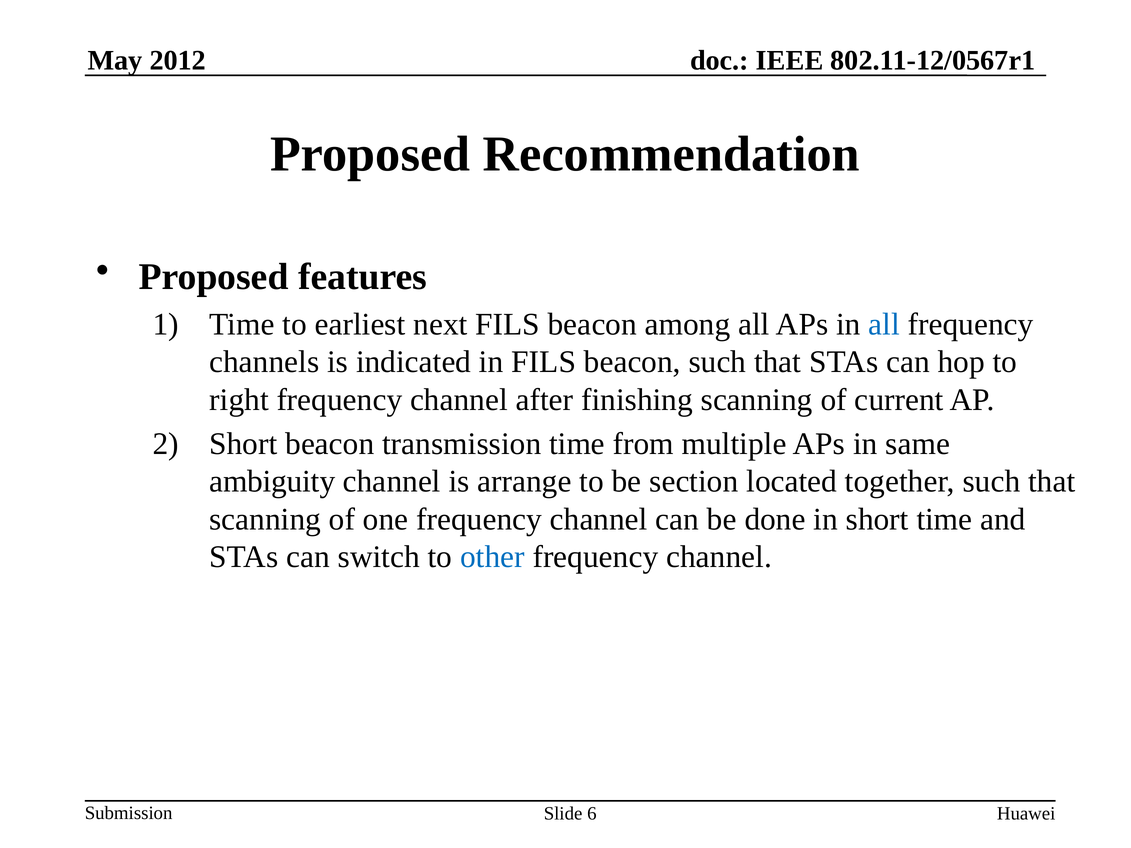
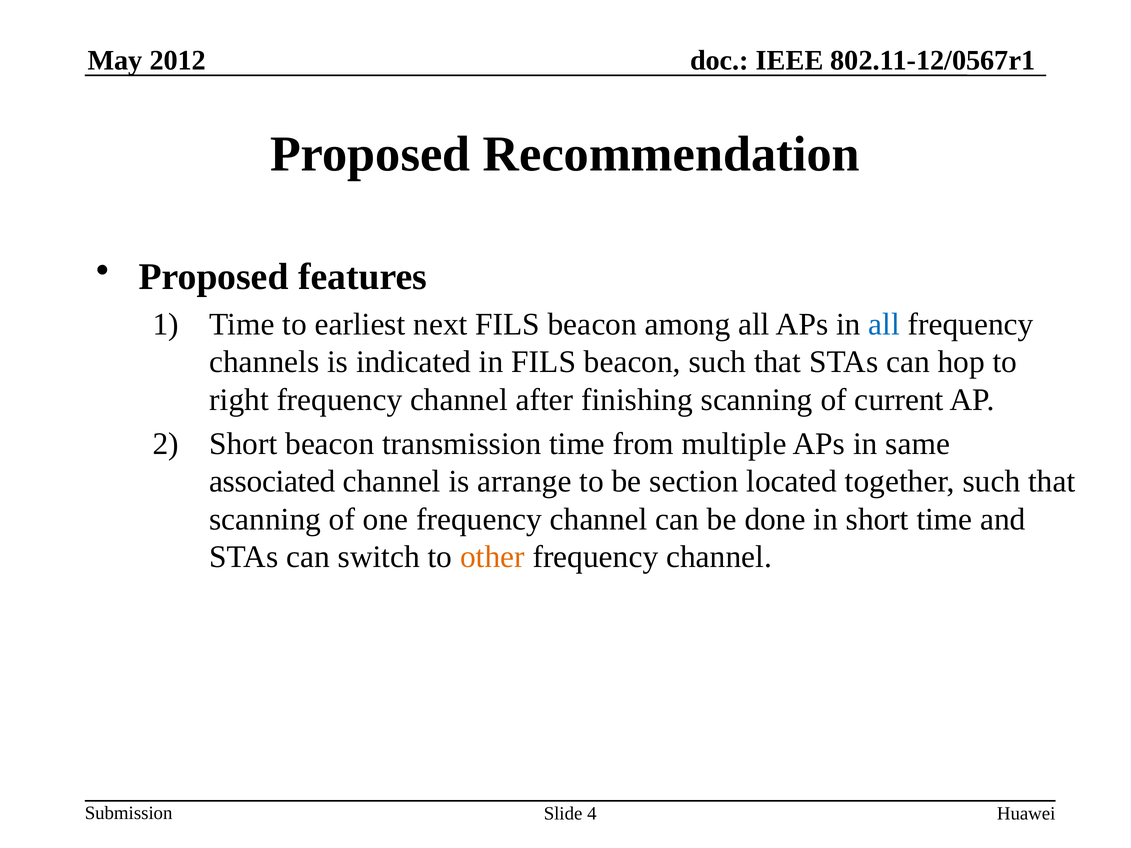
ambiguity: ambiguity -> associated
other colour: blue -> orange
6: 6 -> 4
